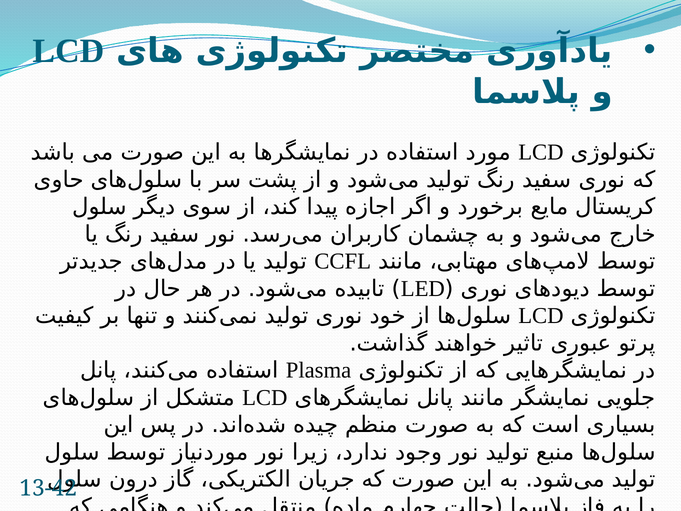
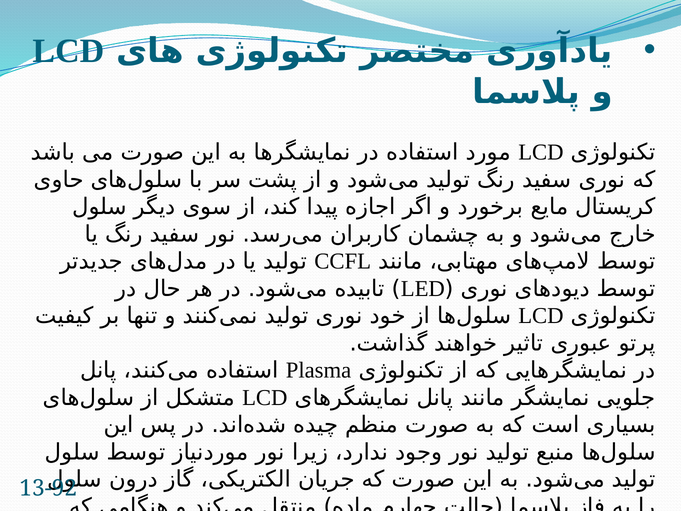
13-42: 13-42 -> 13-92
